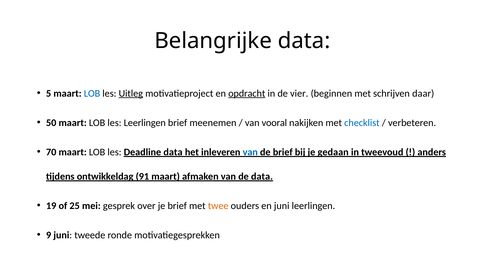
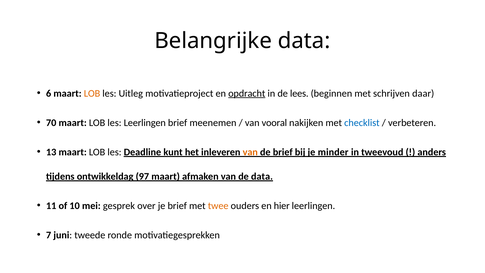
5: 5 -> 6
LOB at (92, 93) colour: blue -> orange
Uitleg underline: present -> none
vier: vier -> lees
50: 50 -> 70
70: 70 -> 13
Deadline data: data -> kunt
van at (250, 152) colour: blue -> orange
gedaan: gedaan -> minder
91: 91 -> 97
19: 19 -> 11
25: 25 -> 10
en juni: juni -> hier
9: 9 -> 7
